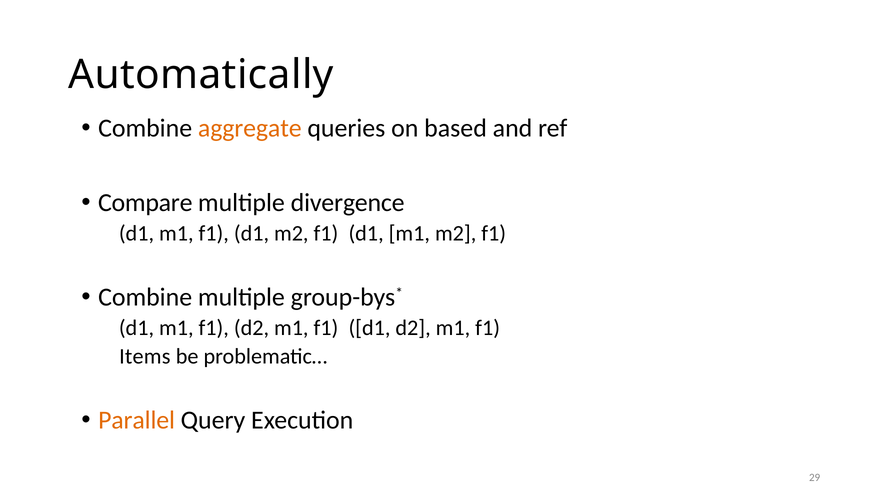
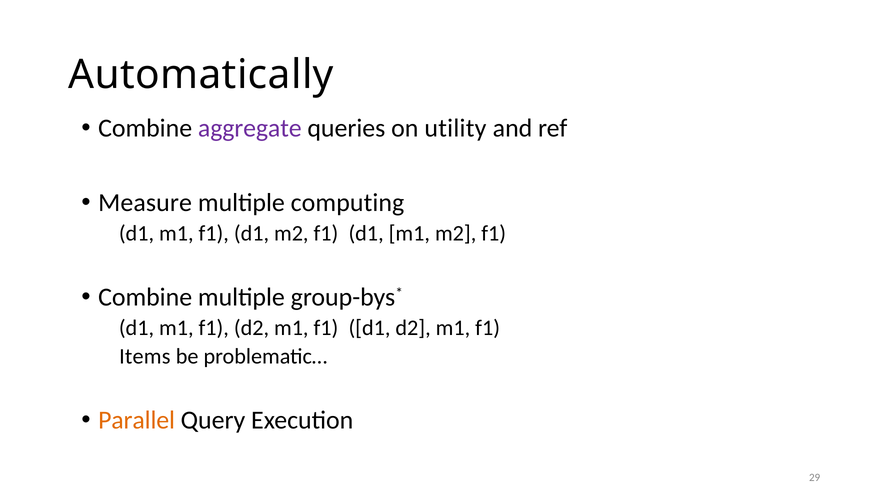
aggregate colour: orange -> purple
based: based -> utility
Compare: Compare -> Measure
divergence: divergence -> computing
